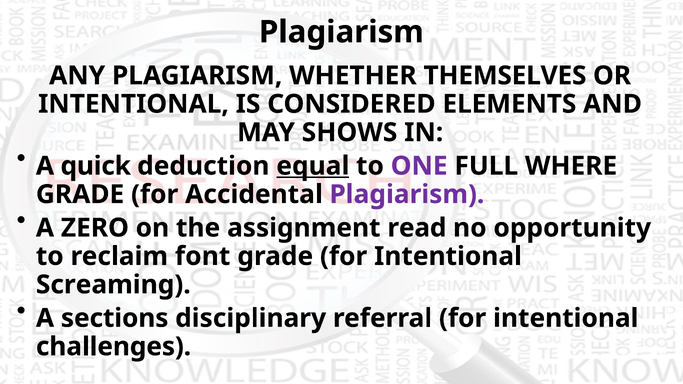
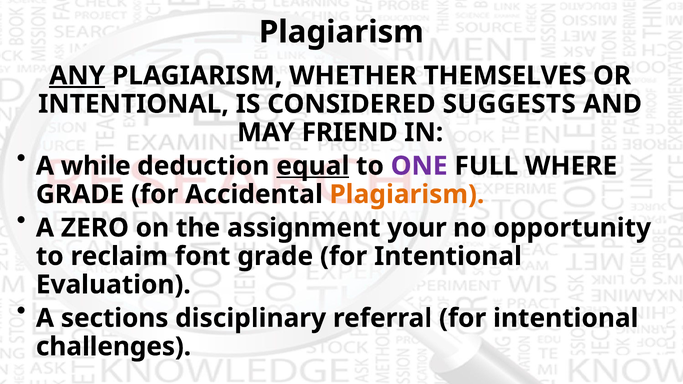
ANY underline: none -> present
ELEMENTS: ELEMENTS -> SUGGESTS
SHOWS: SHOWS -> FRIEND
quick: quick -> while
Plagiarism at (407, 194) colour: purple -> orange
read: read -> your
Screaming: Screaming -> Evaluation
